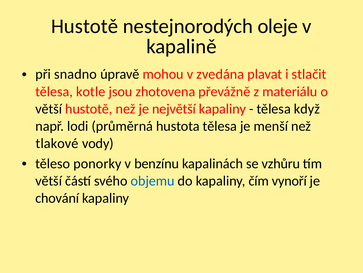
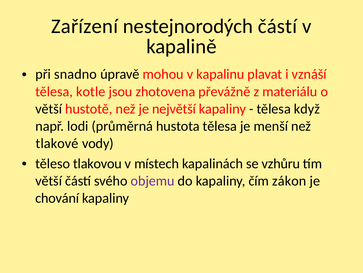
Hustotě at (85, 26): Hustotě -> Zařízení
nestejnorodých oleje: oleje -> částí
zvedána: zvedána -> kapalinu
stlačit: stlačit -> vznáší
ponorky: ponorky -> tlakovou
benzínu: benzínu -> místech
objemu colour: blue -> purple
vynoří: vynoří -> zákon
